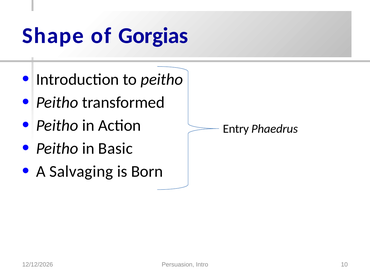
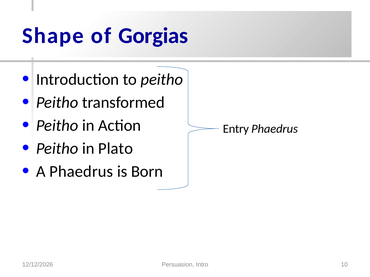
Basic: Basic -> Plato
A Salvaging: Salvaging -> Phaedrus
